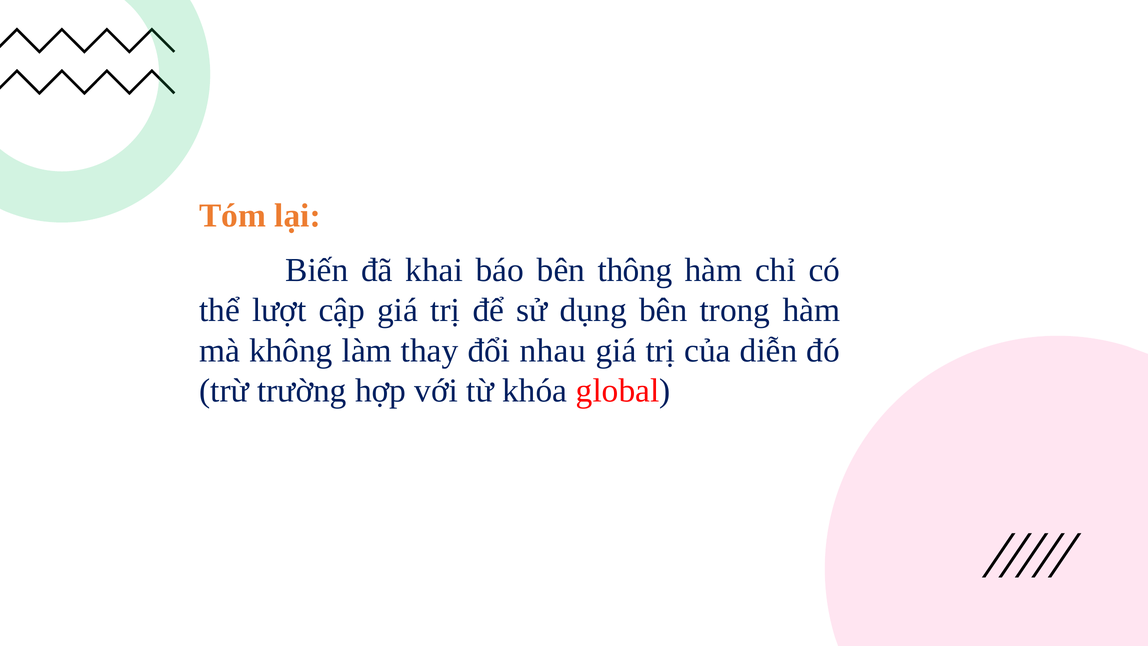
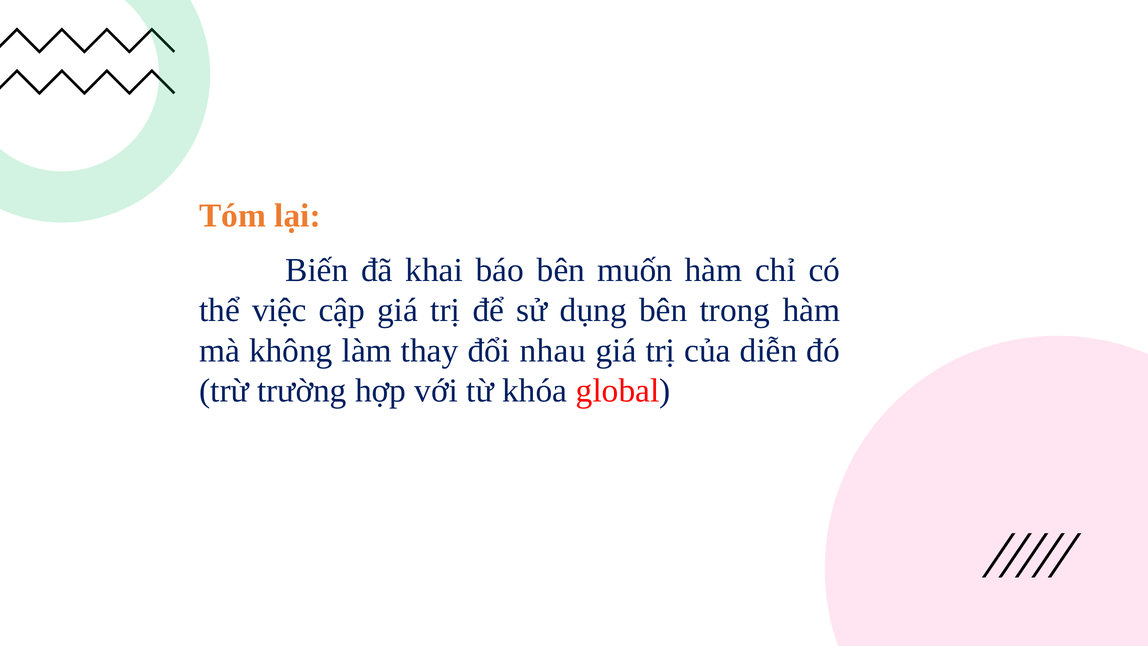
thông: thông -> muốn
lượt: lượt -> việc
